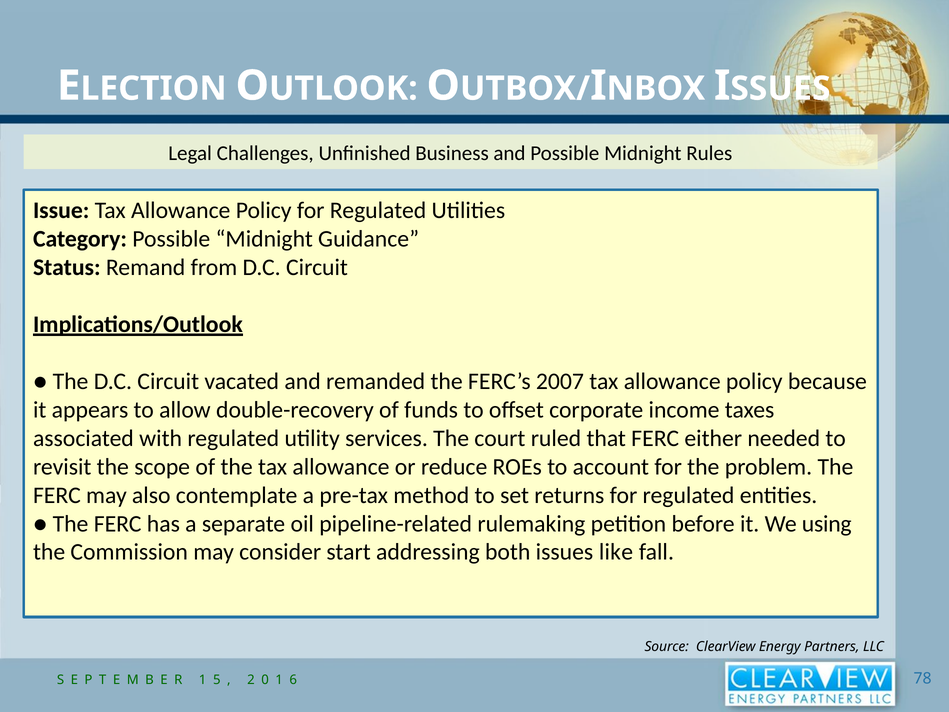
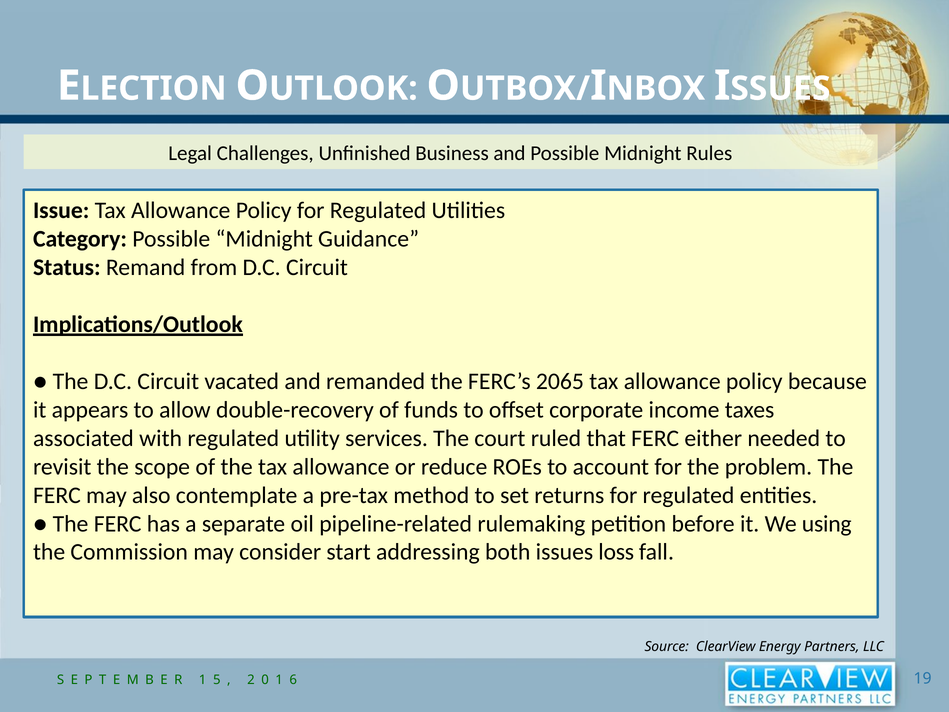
2007: 2007 -> 2065
like: like -> loss
78: 78 -> 19
